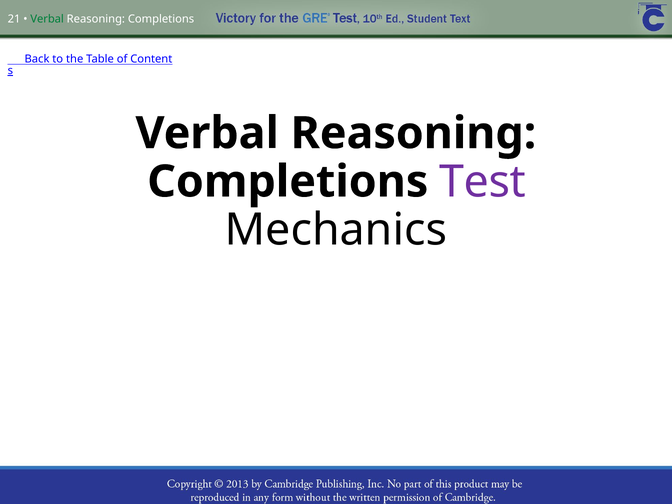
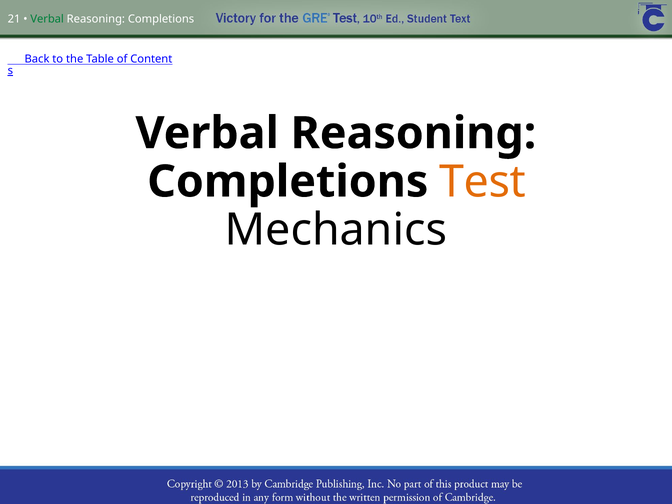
Test colour: purple -> orange
